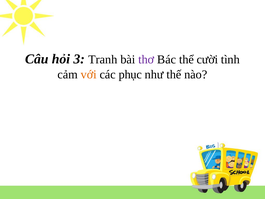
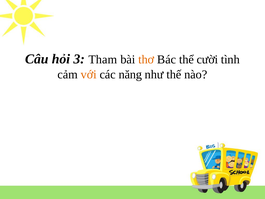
Tranh: Tranh -> Tham
thơ colour: purple -> orange
phục: phục -> năng
